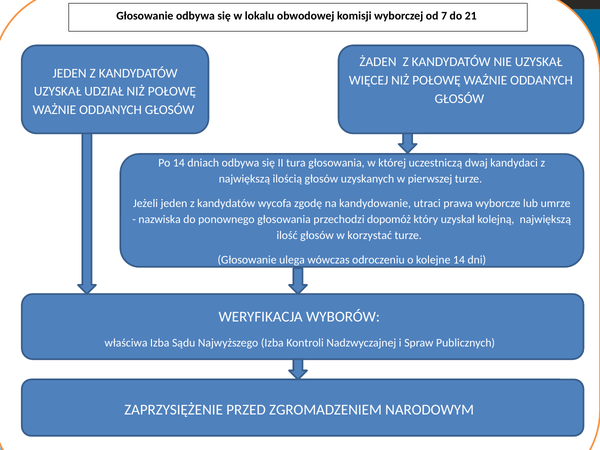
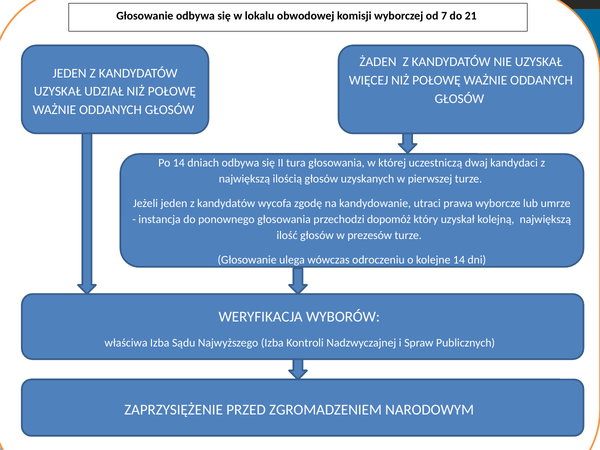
nazwiska: nazwiska -> instancja
korzystać: korzystać -> prezesów
